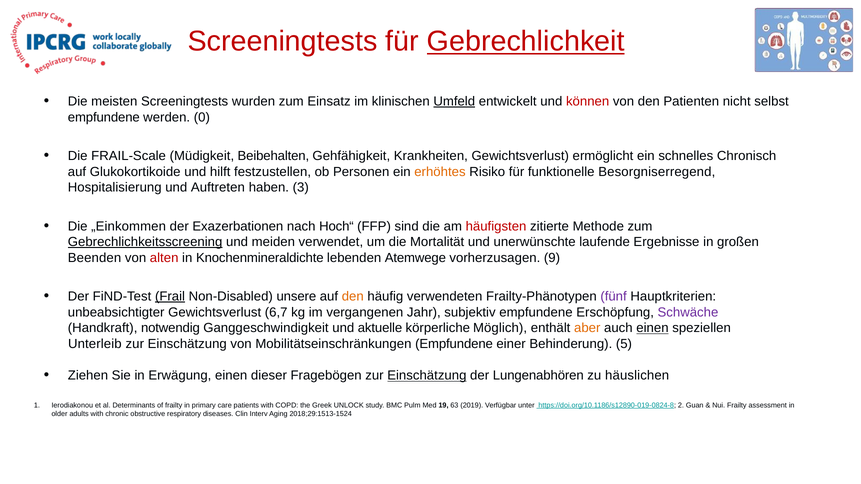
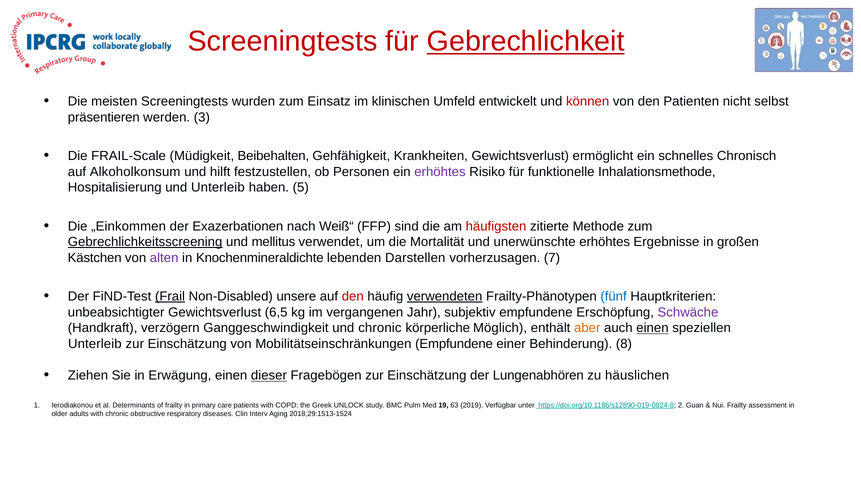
Umfeld underline: present -> none
empfundene at (104, 117): empfundene -> präsentieren
0: 0 -> 3
Glukokortikoide: Glukokortikoide -> Alkoholkonsum
erhöhtes at (440, 172) colour: orange -> purple
Besorgniserregend: Besorgniserregend -> Inhalationsmethode
und Auftreten: Auftreten -> Unterleib
3: 3 -> 5
Hoch“: Hoch“ -> Weiß“
meiden: meiden -> mellitus
unerwünschte laufende: laufende -> erhöhtes
Beenden: Beenden -> Kästchen
alten colour: red -> purple
Atemwege: Atemwege -> Darstellen
9: 9 -> 7
den at (353, 297) colour: orange -> red
verwendeten underline: none -> present
fünf colour: purple -> blue
6,7: 6,7 -> 6,5
notwendig: notwendig -> verzögern
und aktuelle: aktuelle -> chronic
5: 5 -> 8
dieser underline: none -> present
Einschätzung at (427, 376) underline: present -> none
